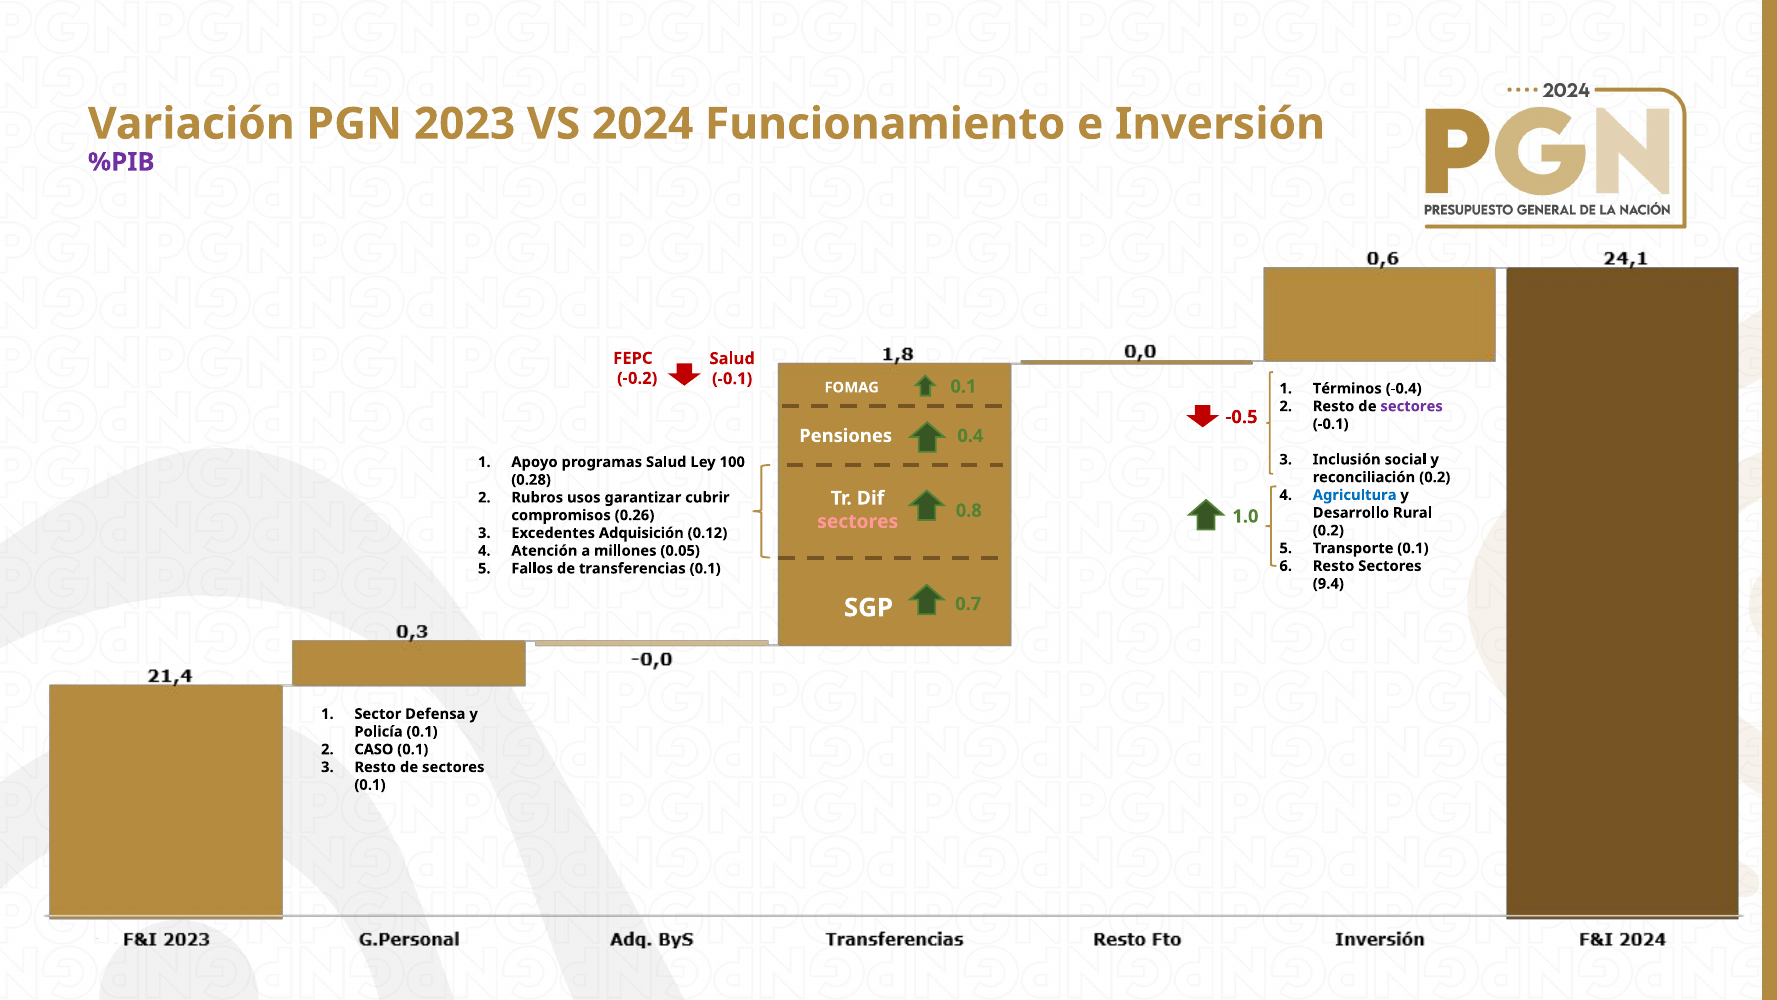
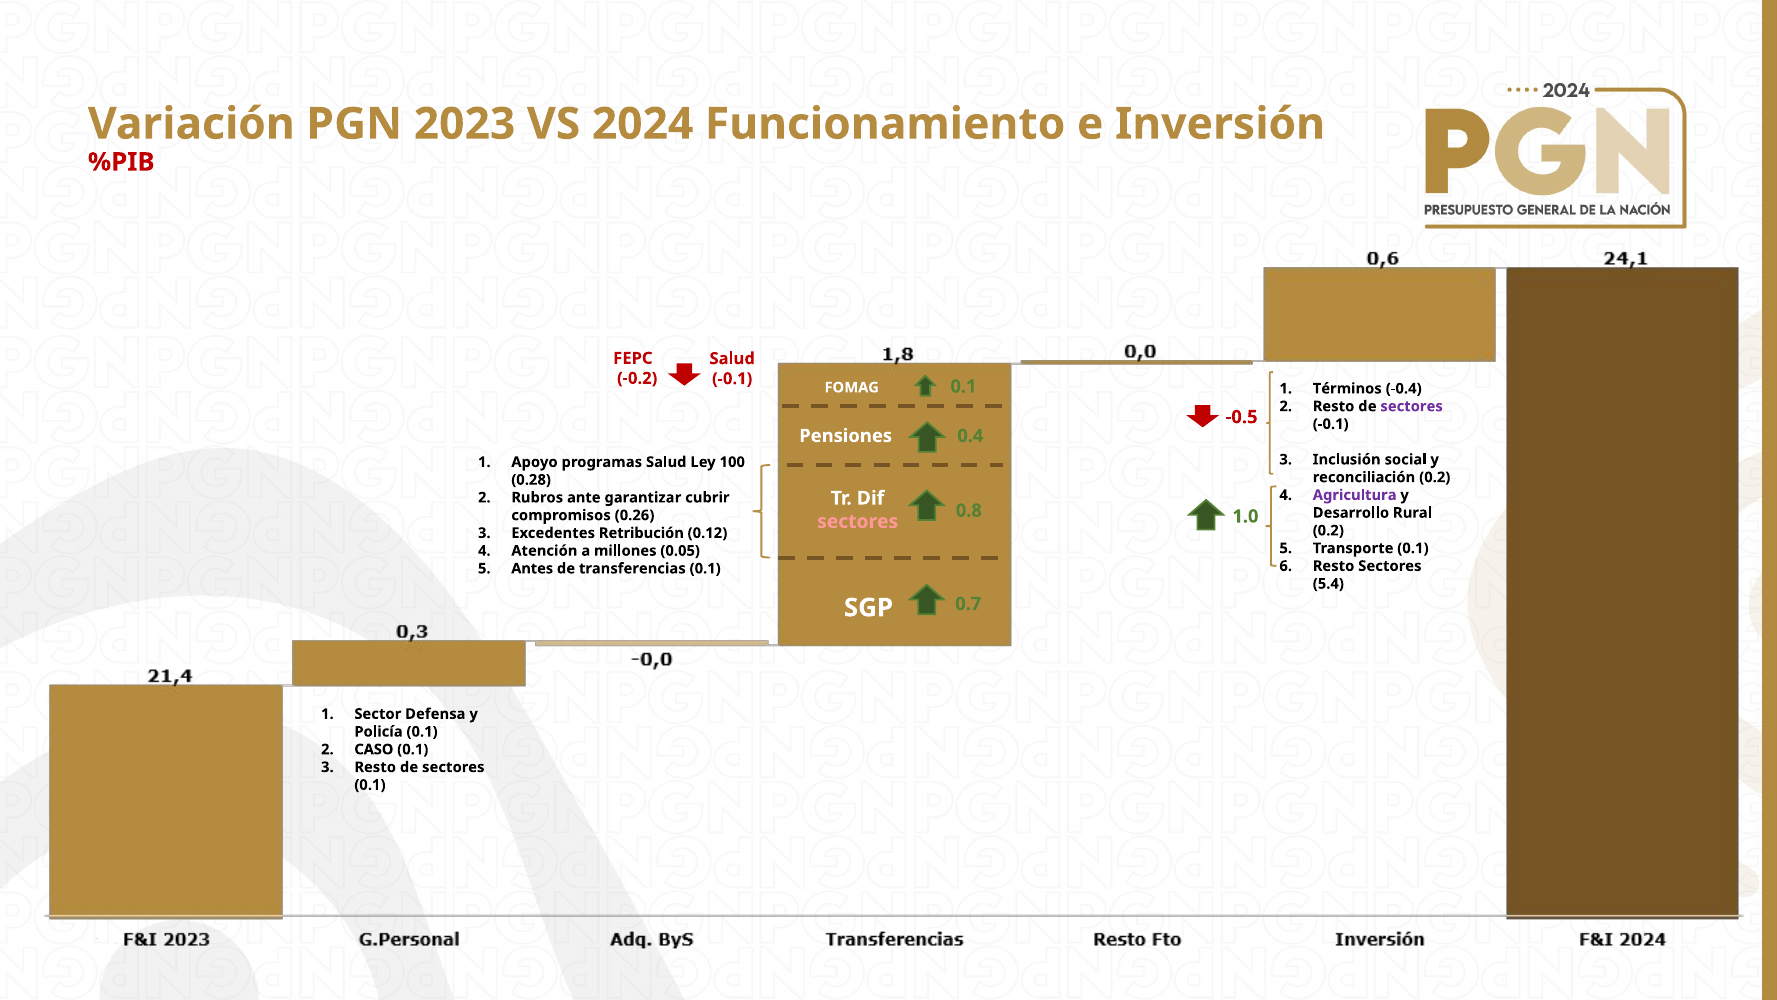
%PIB colour: purple -> red
Agricultura colour: blue -> purple
usos: usos -> ante
Adquisición: Adquisición -> Retribución
Fallos: Fallos -> Antes
9.4: 9.4 -> 5.4
